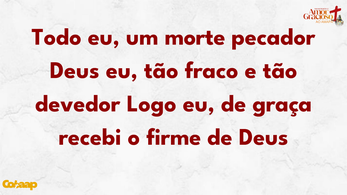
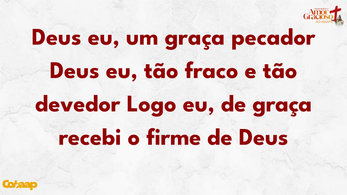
Todo at (57, 37): Todo -> Deus
um morte: morte -> graça
